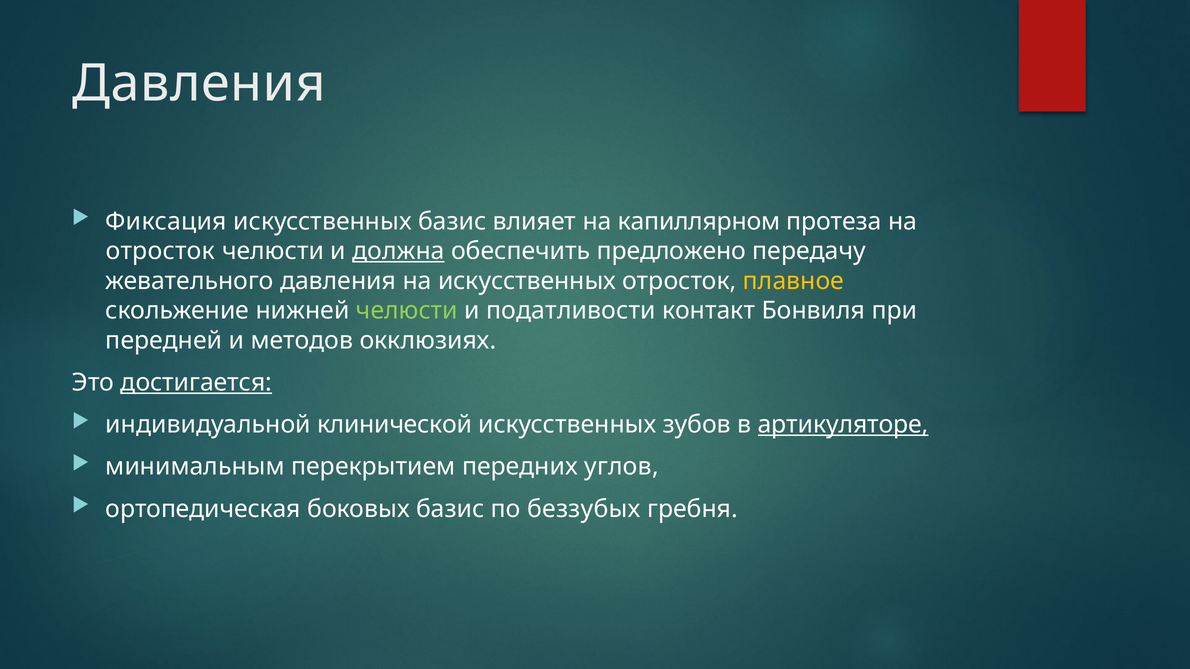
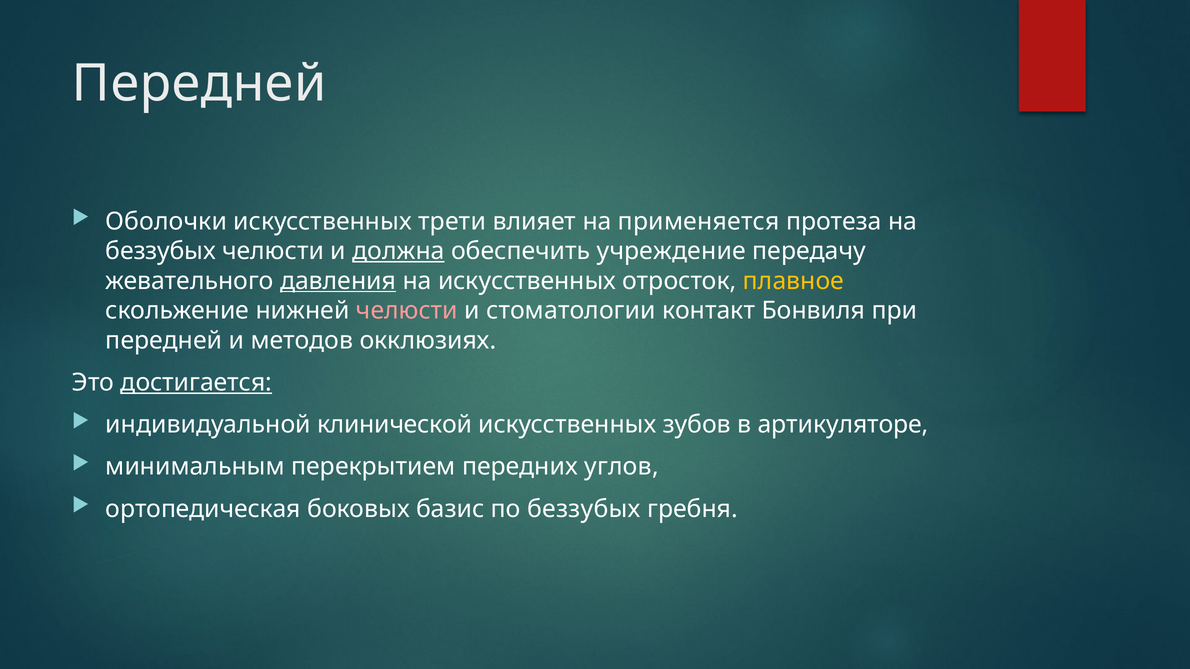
Давления at (199, 84): Давления -> Передней
Фиксация: Фиксация -> Оболочки
искусственных базис: базис -> трети
капиллярном: капиллярном -> применяется
отросток at (160, 251): отросток -> беззубых
предложено: предложено -> учреждение
давления at (338, 281) underline: none -> present
челюсти at (407, 311) colour: light green -> pink
податливости: податливости -> стоматологии
артикуляторе underline: present -> none
